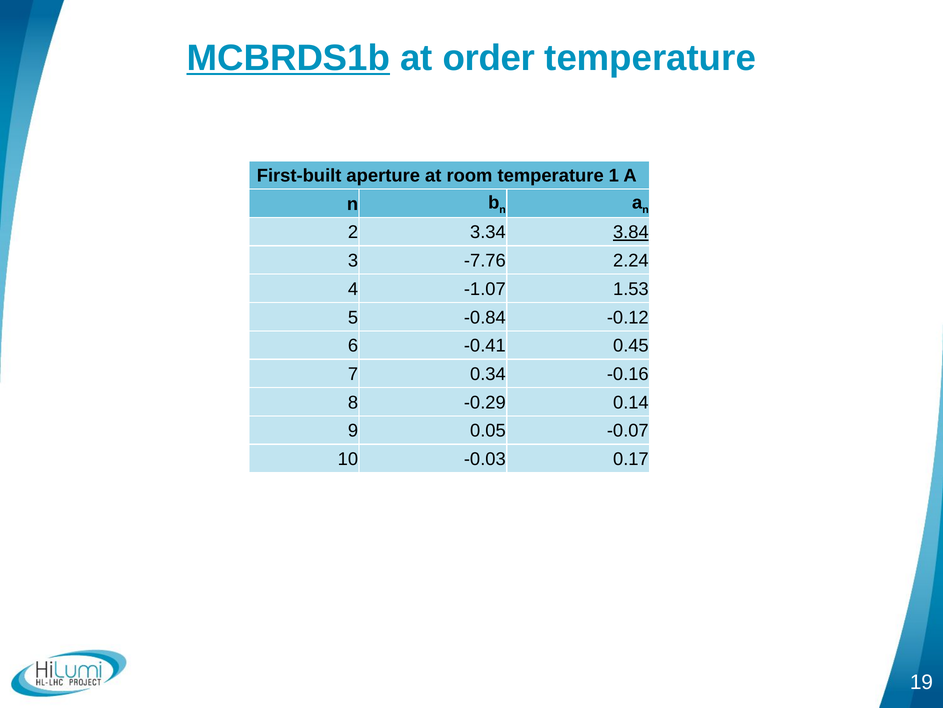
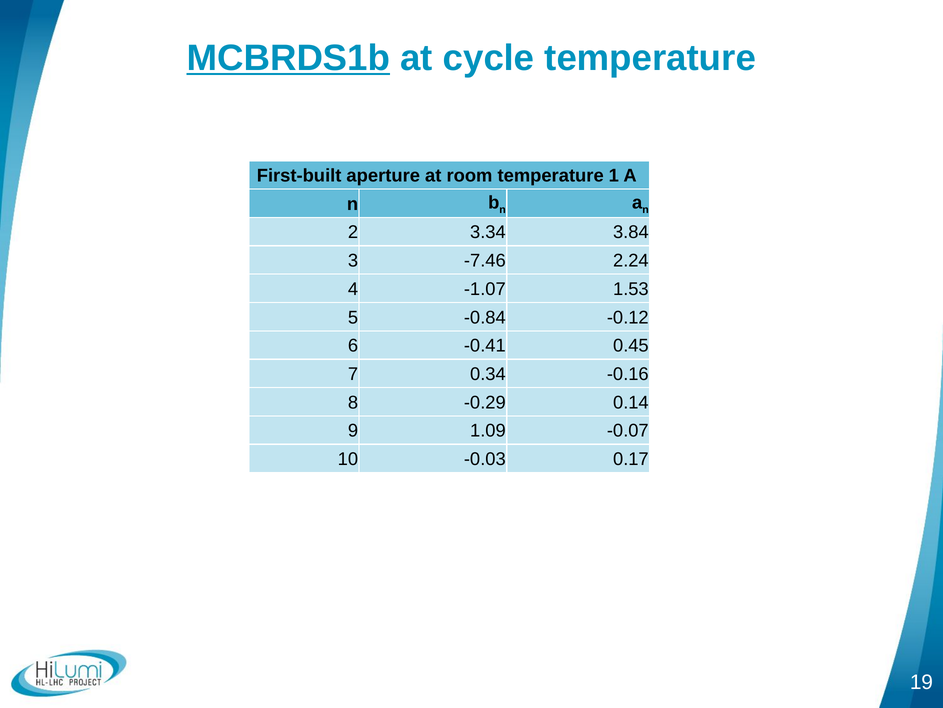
order: order -> cycle
3.84 underline: present -> none
-7.76: -7.76 -> -7.46
0.05: 0.05 -> 1.09
